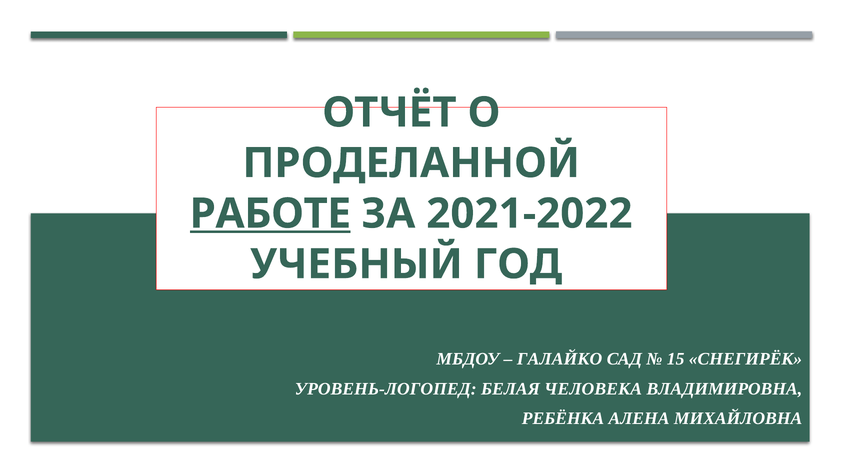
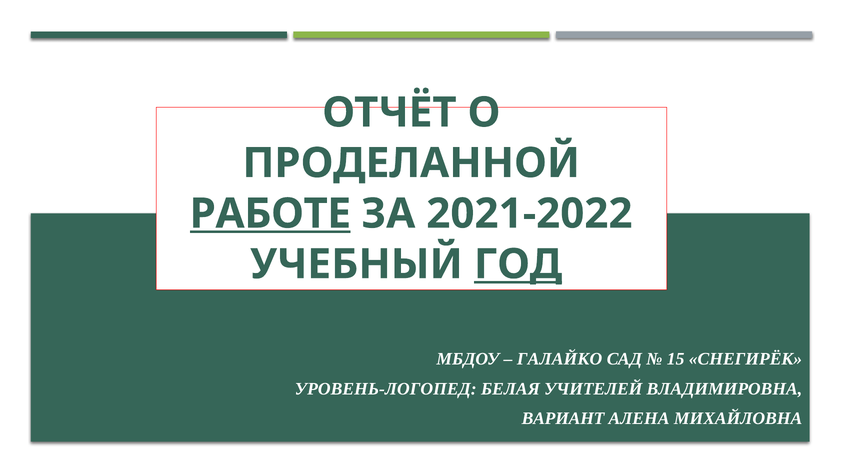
ГОД underline: none -> present
ЧЕЛОВЕКА: ЧЕЛОВЕКА -> УЧИТЕЛЕЙ
РЕБЁНКА: РЕБЁНКА -> ВАРИАНТ
